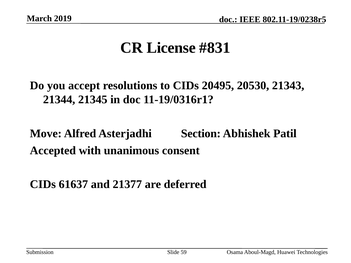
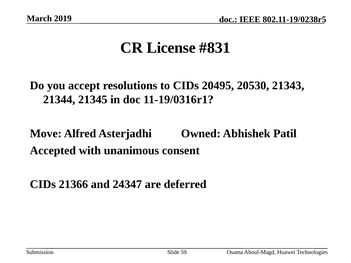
Section: Section -> Owned
61637: 61637 -> 21366
21377: 21377 -> 24347
